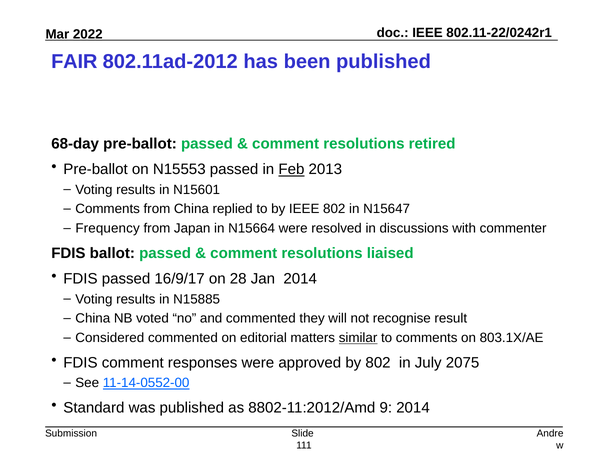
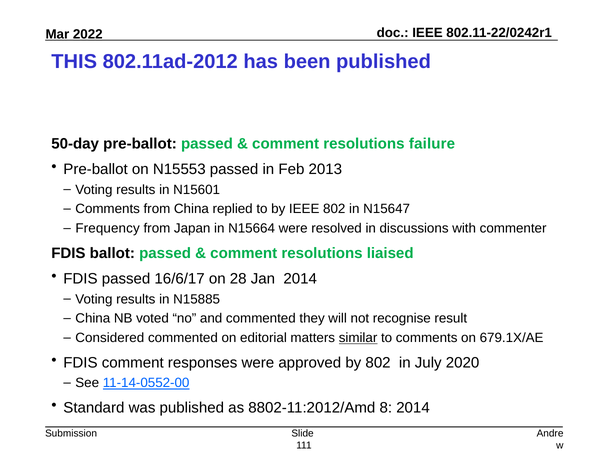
FAIR: FAIR -> THIS
68-day: 68-day -> 50-day
retired: retired -> failure
Feb underline: present -> none
16/9/17: 16/9/17 -> 16/6/17
803.1X/AE: 803.1X/AE -> 679.1X/AE
2075: 2075 -> 2020
9: 9 -> 8
